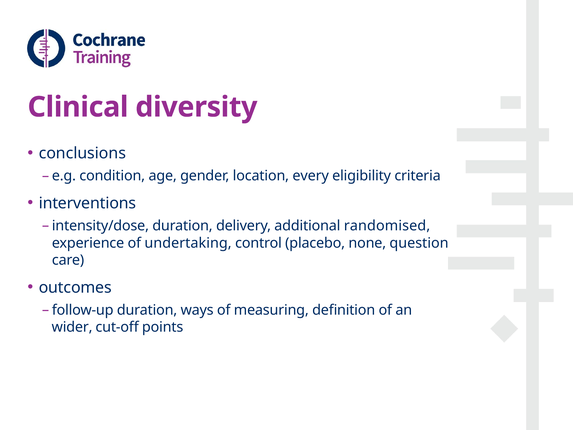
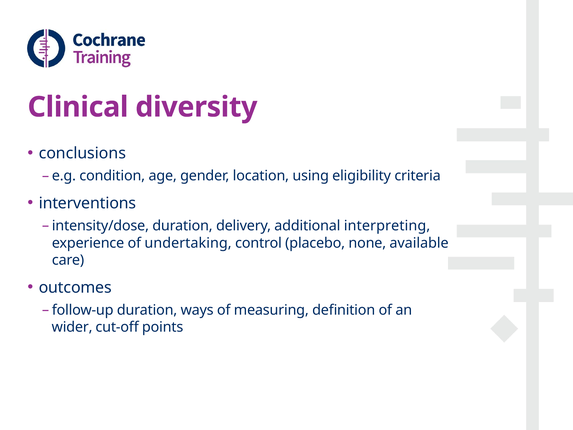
every: every -> using
randomised: randomised -> interpreting
question: question -> available
